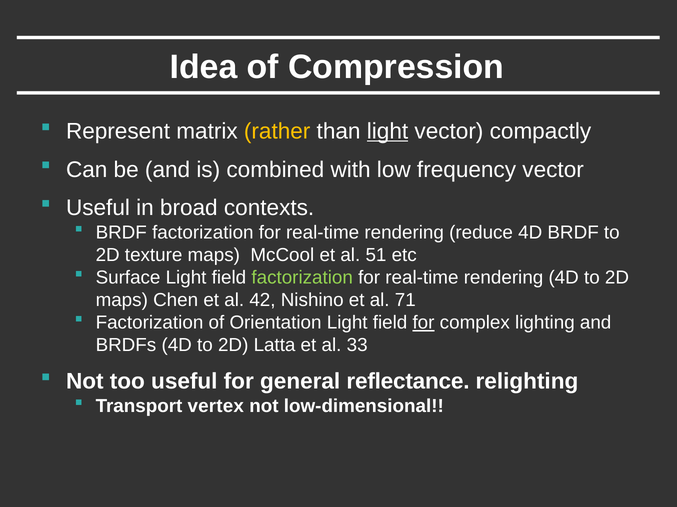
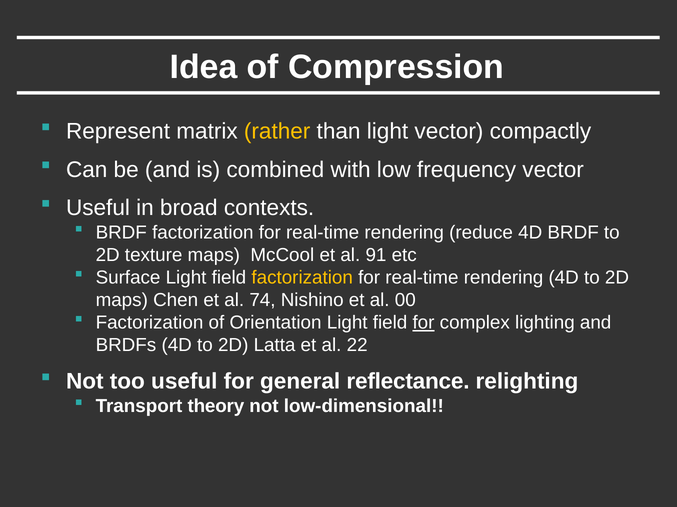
light at (387, 132) underline: present -> none
51: 51 -> 91
factorization at (302, 278) colour: light green -> yellow
42: 42 -> 74
71: 71 -> 00
33: 33 -> 22
vertex: vertex -> theory
